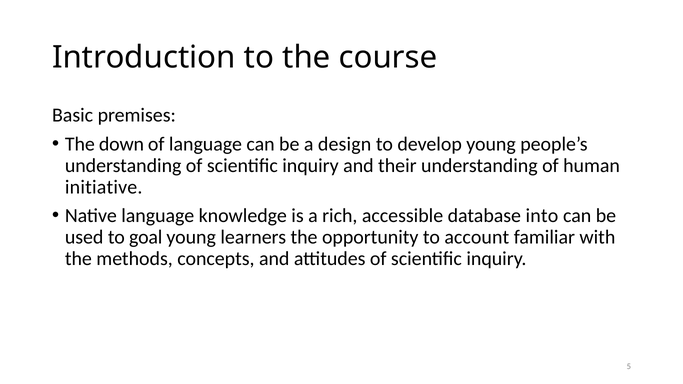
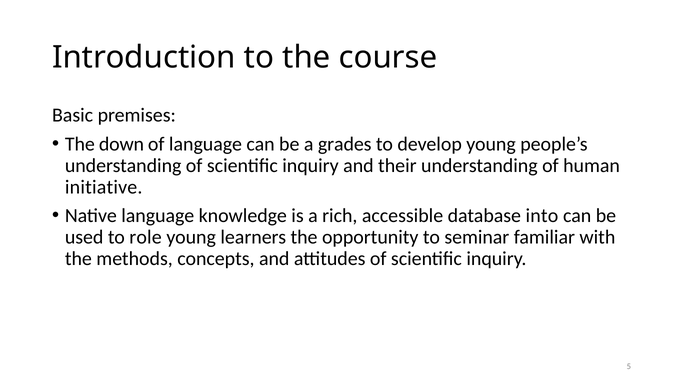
design: design -> grades
goal: goal -> role
account: account -> seminar
